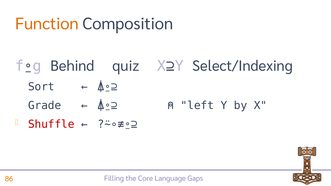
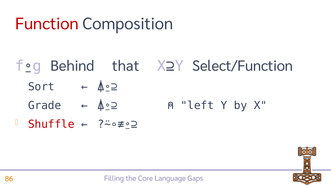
Function colour: orange -> red
quiz: quiz -> that
Select/Indexing: Select/Indexing -> Select/Function
